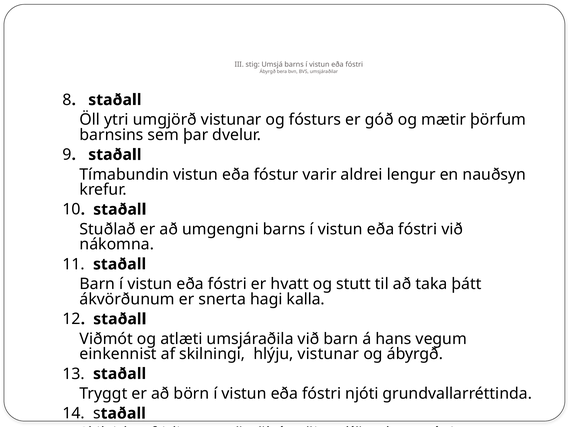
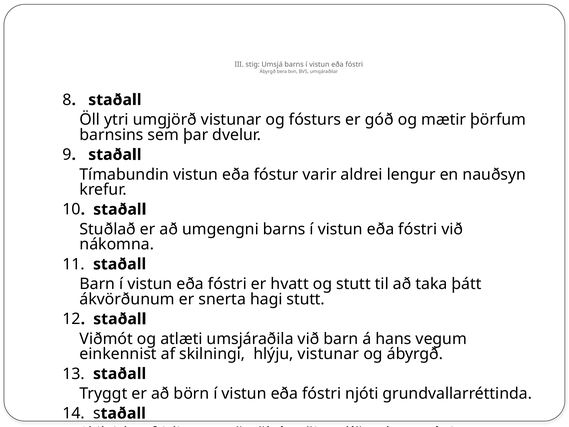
hagi kalla: kalla -> stutt
